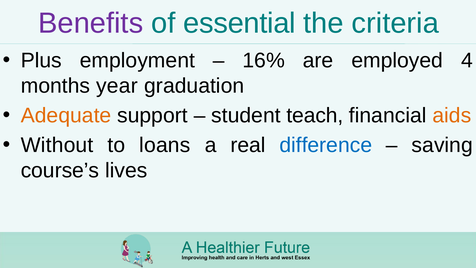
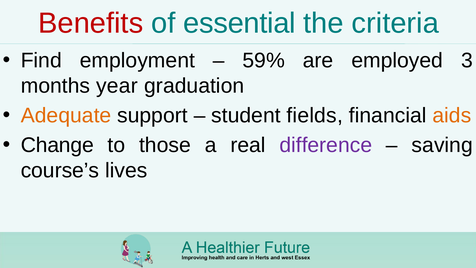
Benefits colour: purple -> red
Plus: Plus -> Find
16%: 16% -> 59%
4: 4 -> 3
teach: teach -> fields
Without: Without -> Change
loans: loans -> those
difference colour: blue -> purple
